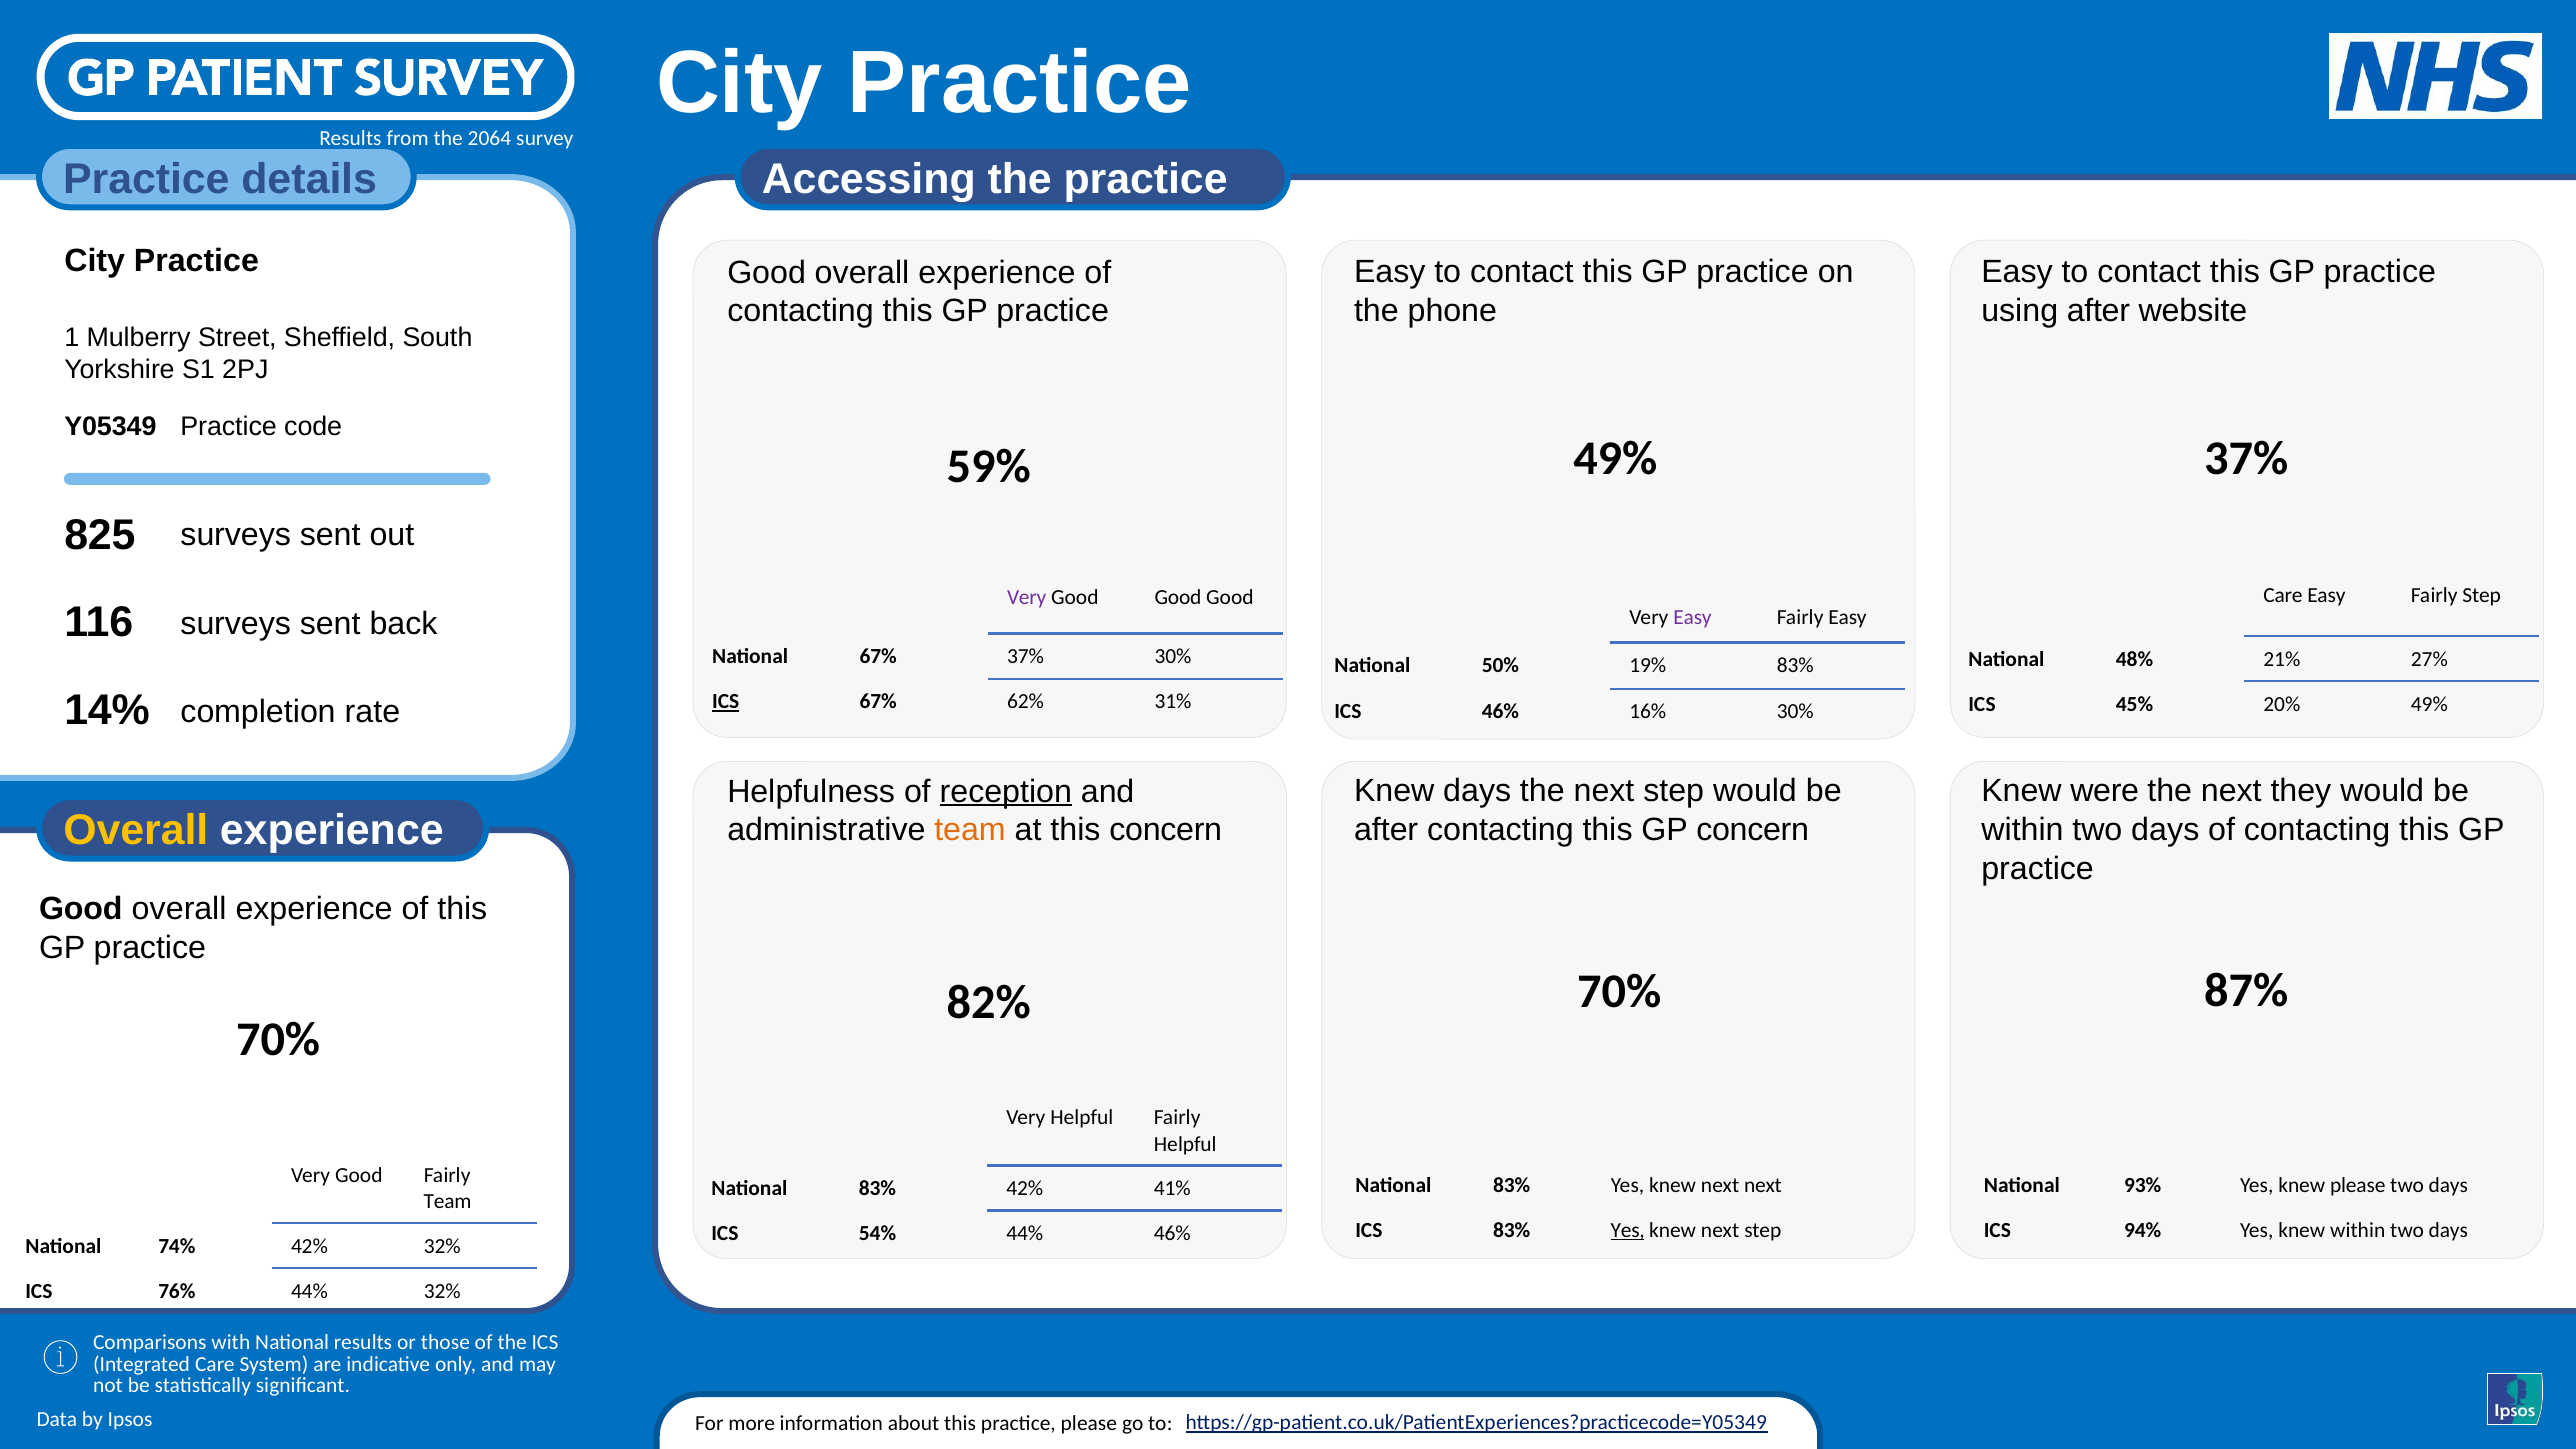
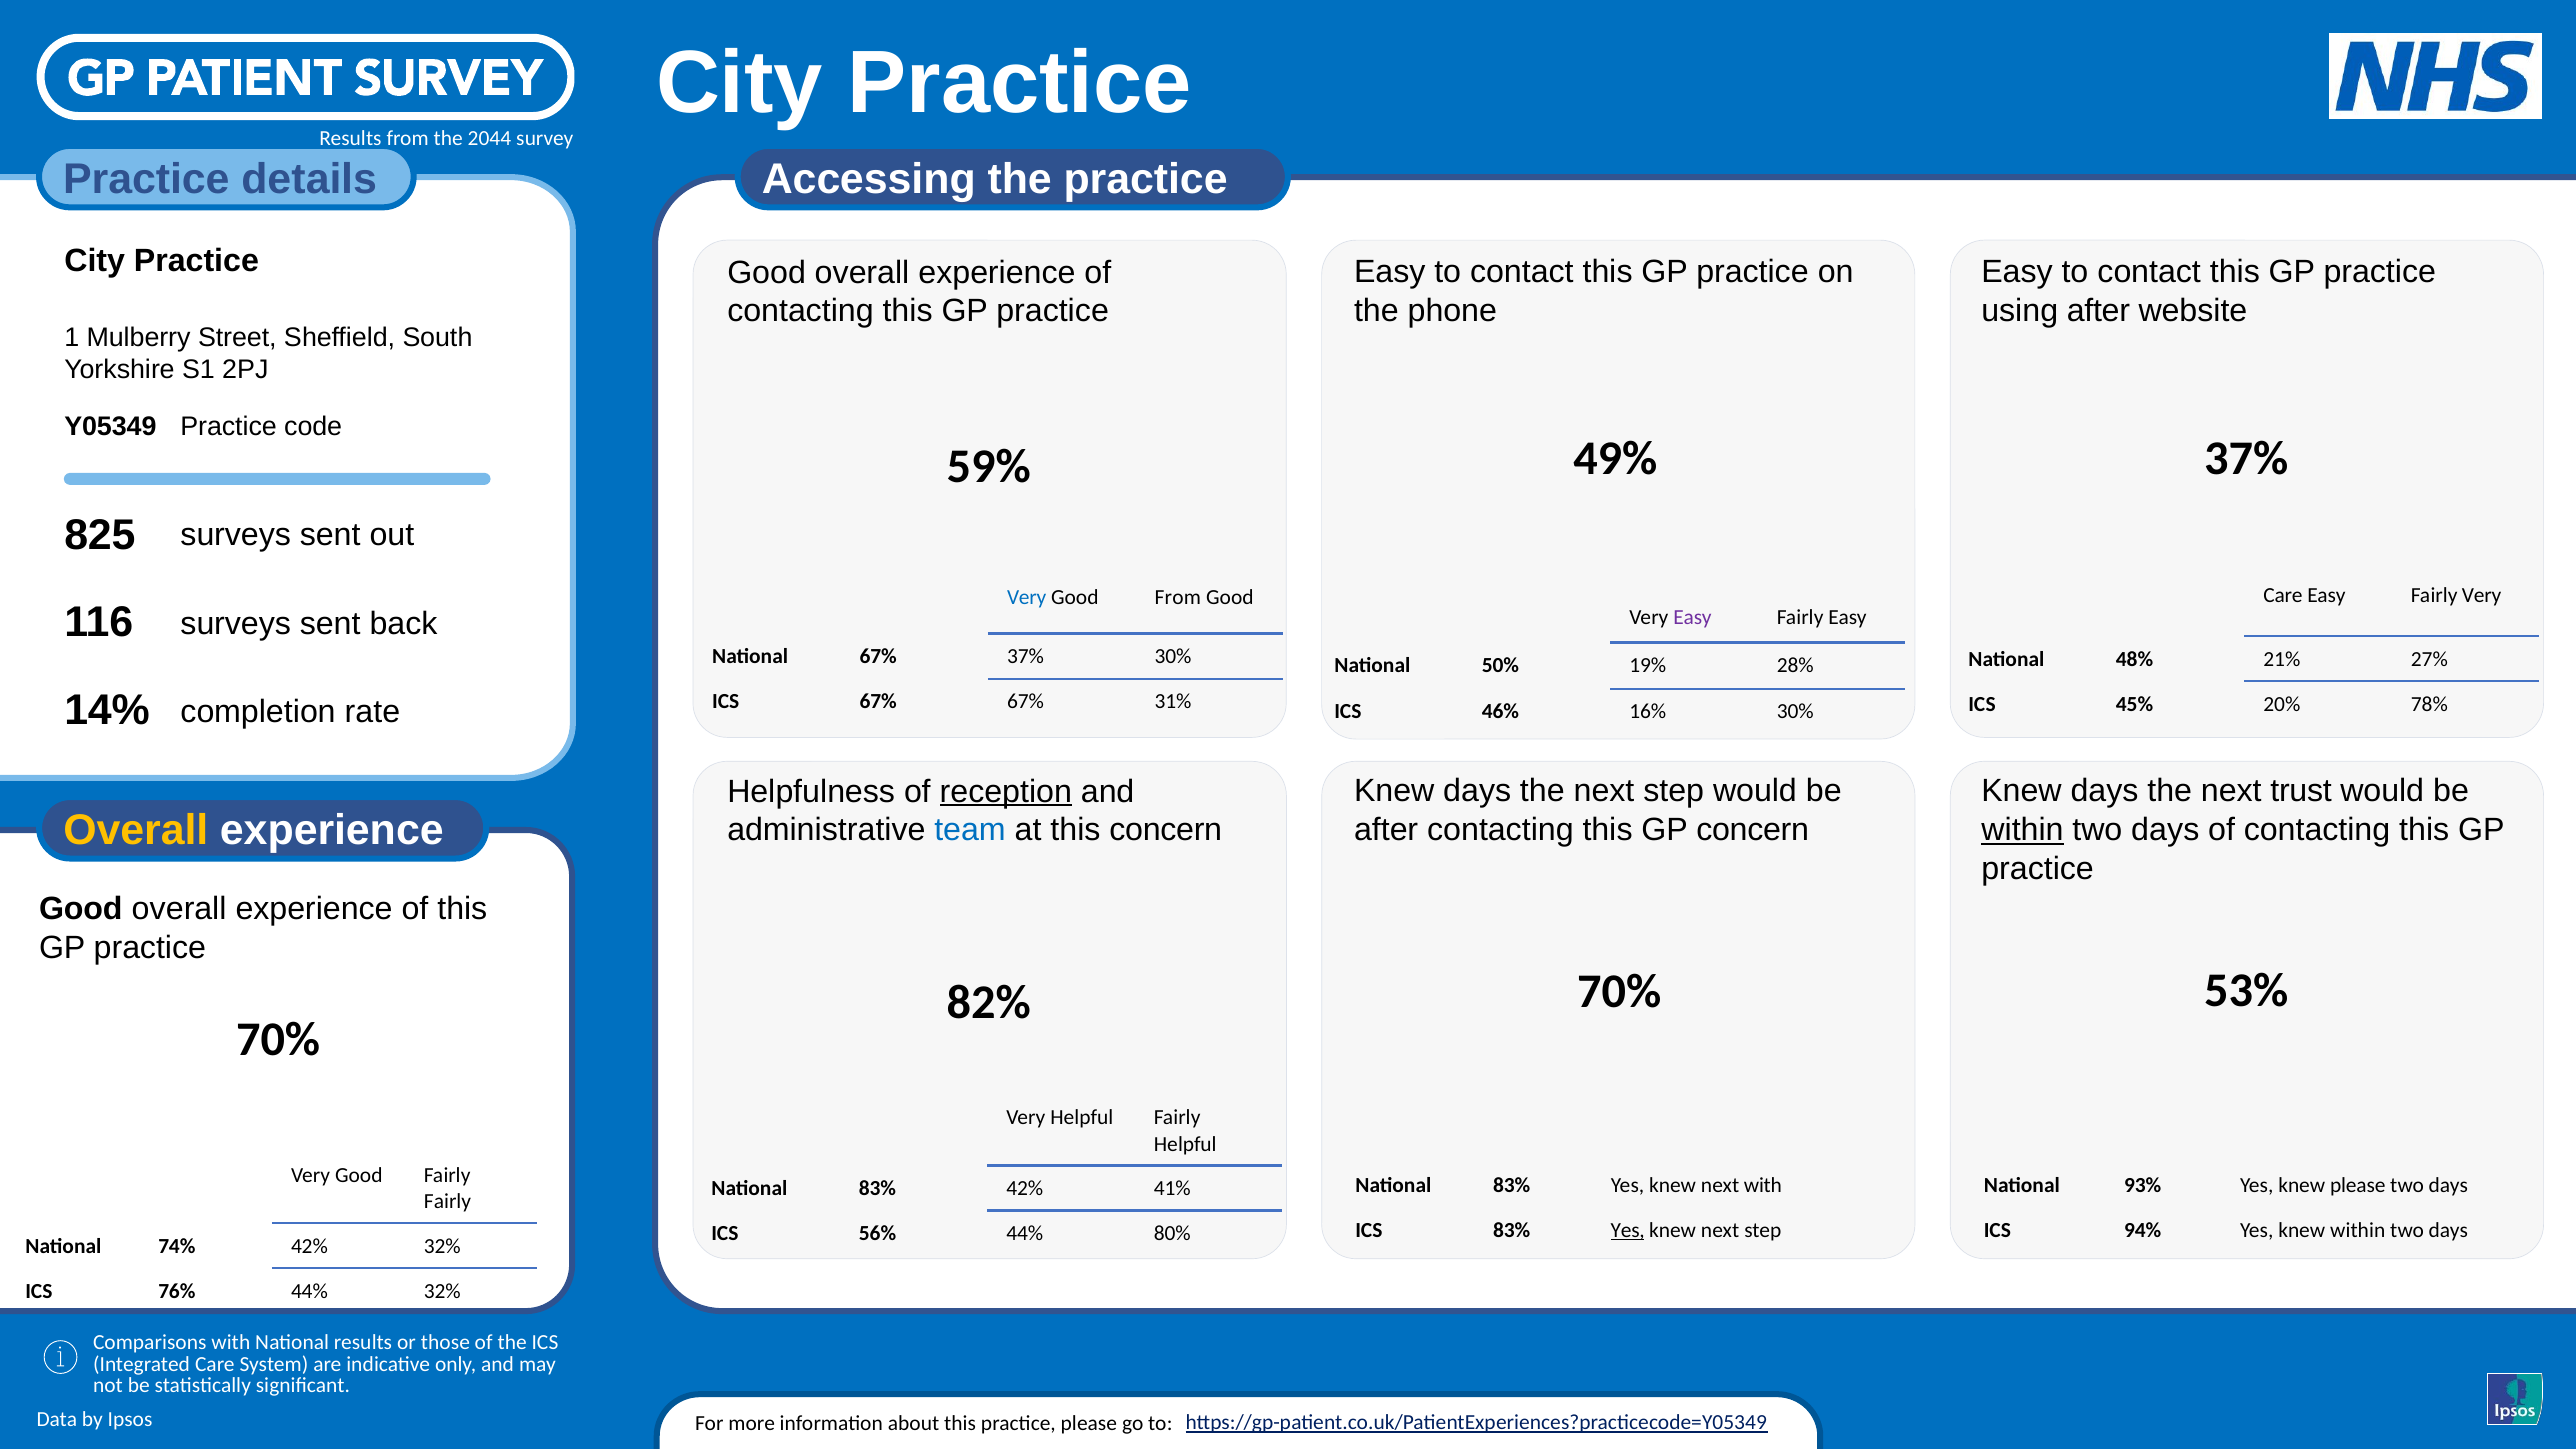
2064: 2064 -> 2044
Fairly Step: Step -> Very
Very at (1027, 597) colour: purple -> blue
Good at (1178, 597): Good -> From
19% 83%: 83% -> 28%
ICS at (726, 702) underline: present -> none
67% 62%: 62% -> 67%
20% 49%: 49% -> 78%
were at (2105, 791): were -> days
they: they -> trust
within at (2023, 830) underline: none -> present
team at (970, 830) colour: orange -> blue
87%: 87% -> 53%
next next: next -> with
Team at (448, 1202): Team -> Fairly
54%: 54% -> 56%
44% 46%: 46% -> 80%
